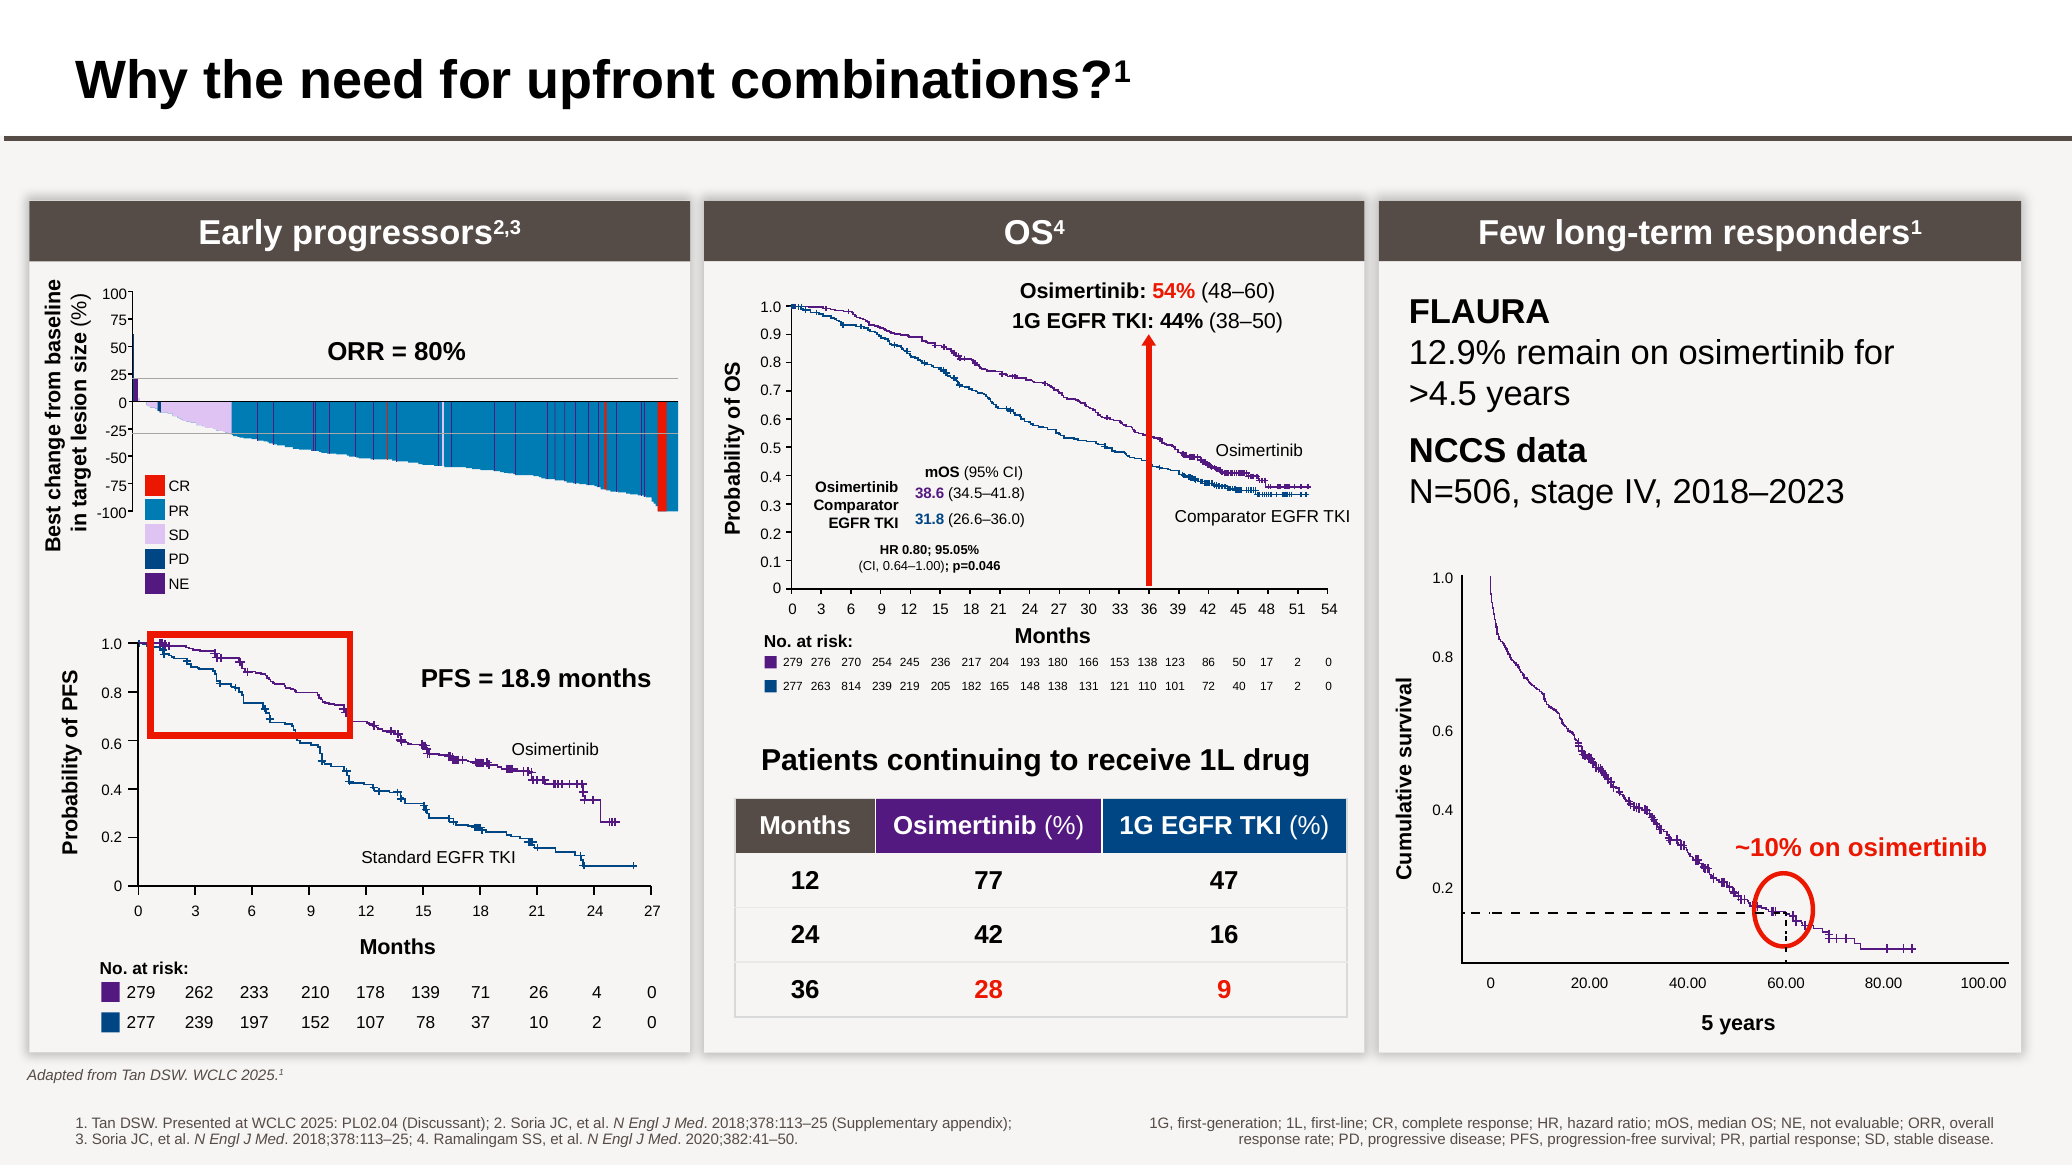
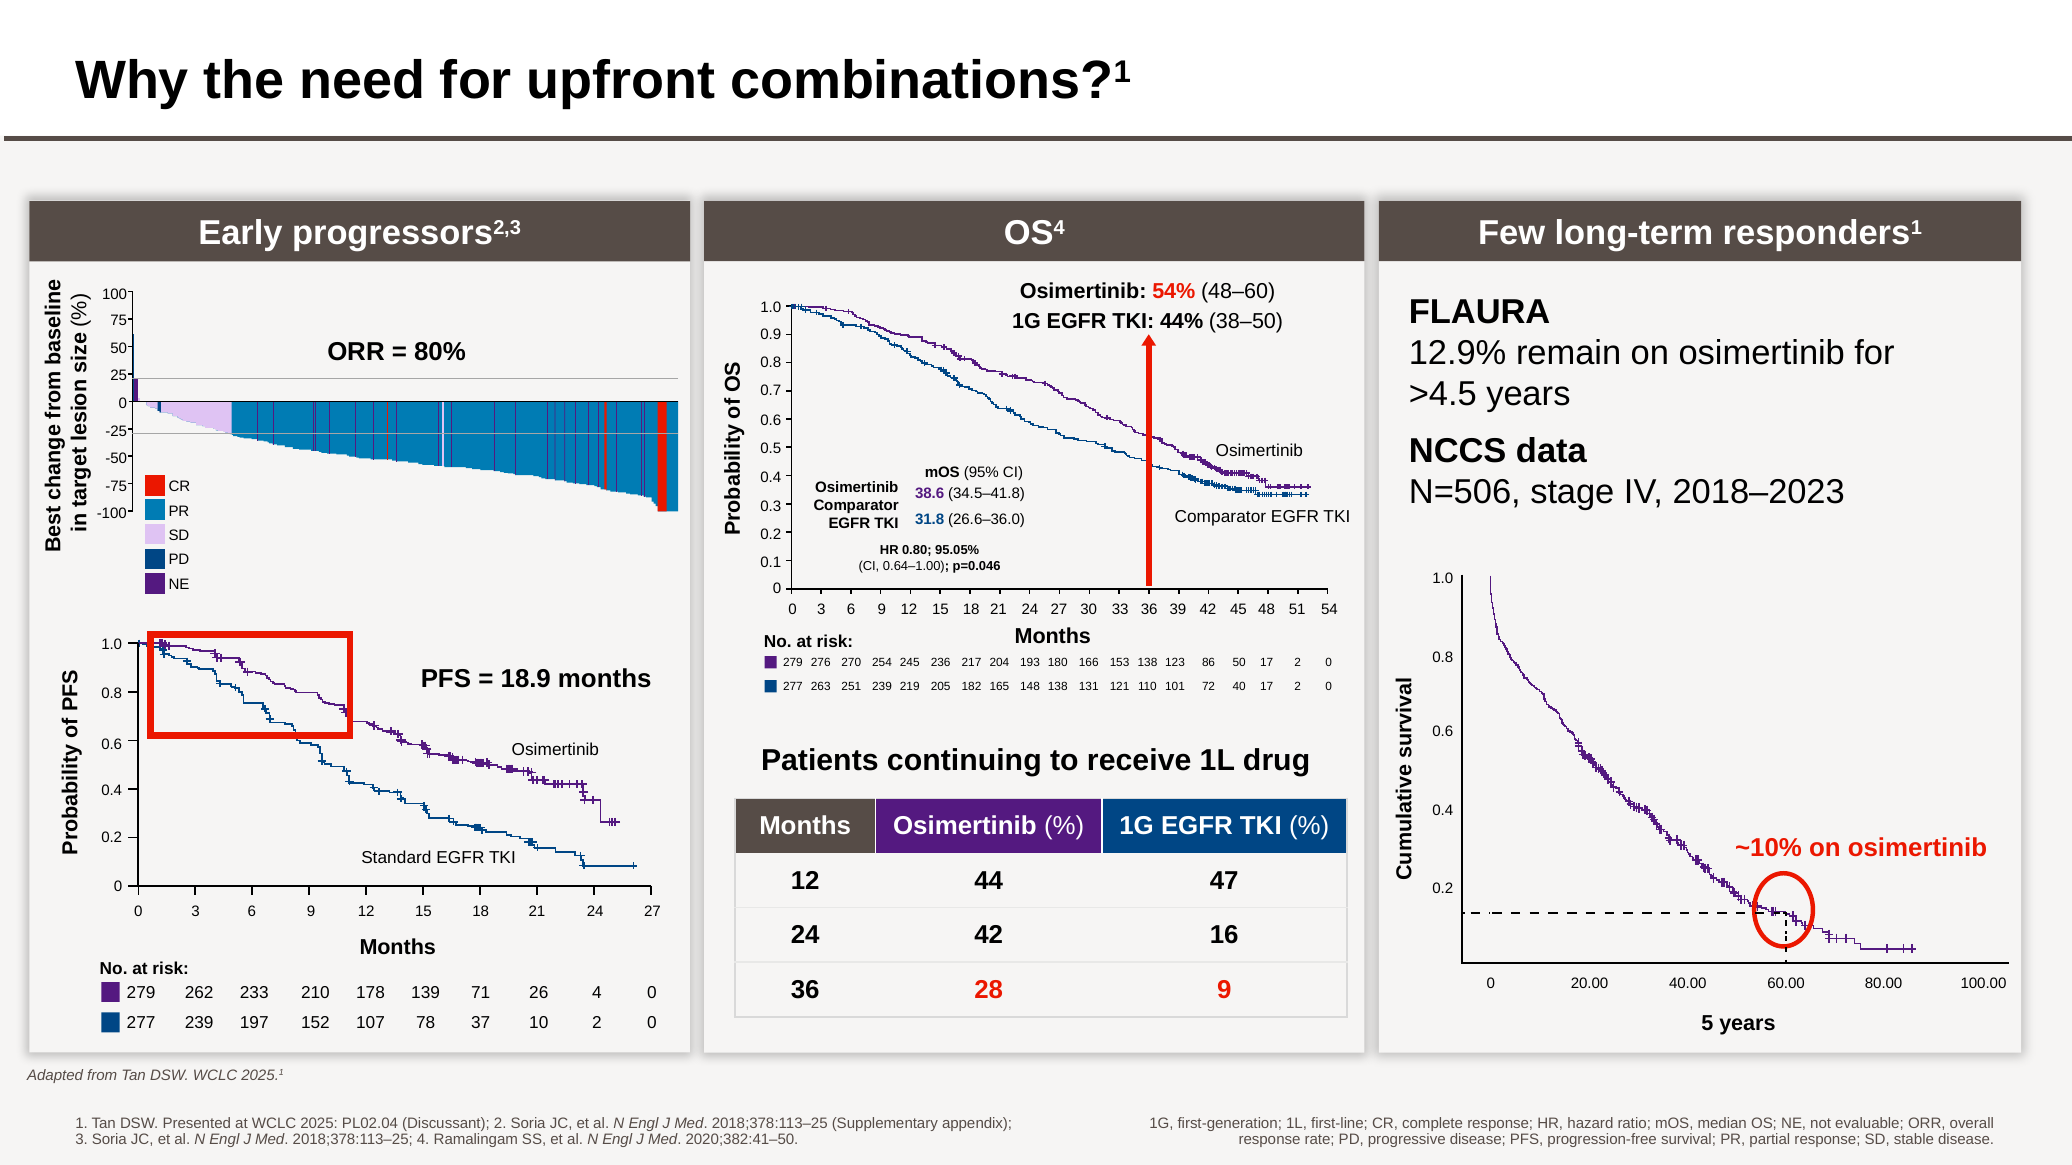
814: 814 -> 251
77: 77 -> 44
